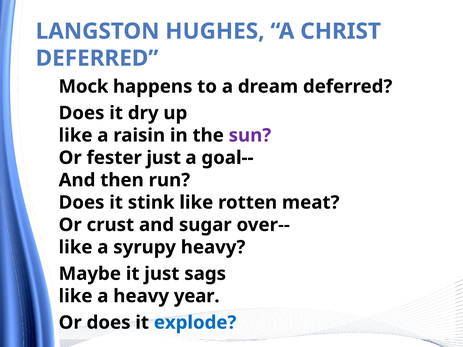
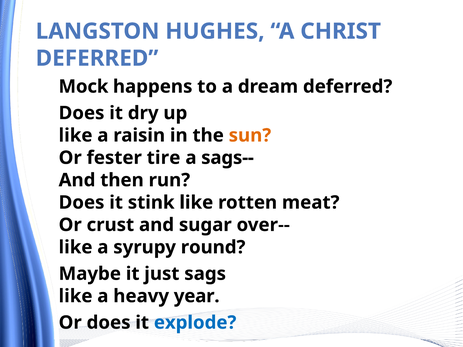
sun colour: purple -> orange
fester just: just -> tire
goal--: goal-- -> sags--
syrupy heavy: heavy -> round
